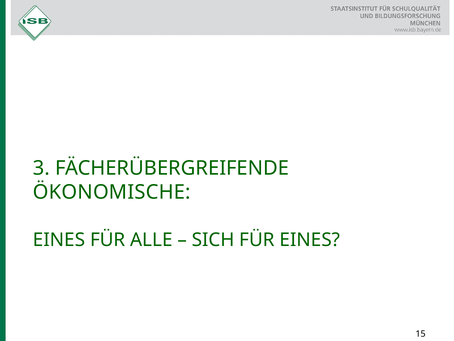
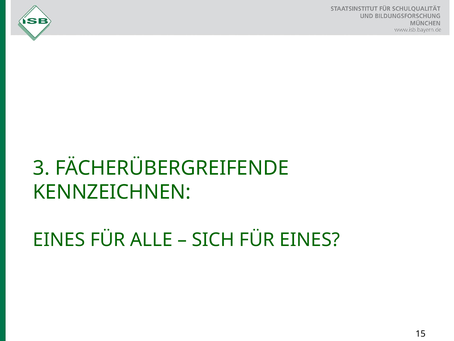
ÖKONOMISCHE: ÖKONOMISCHE -> KENNZEICHNEN
